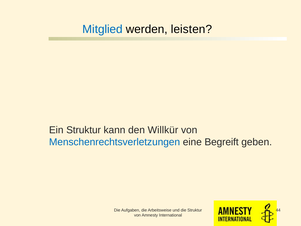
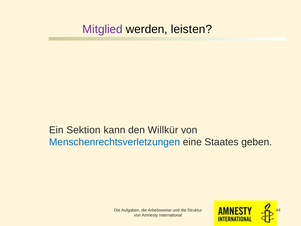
Mitglied colour: blue -> purple
Ein Struktur: Struktur -> Sektion
Begreift: Begreift -> Staates
